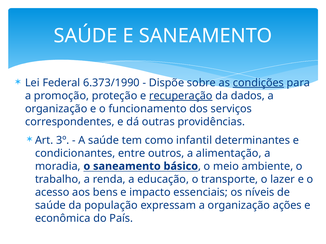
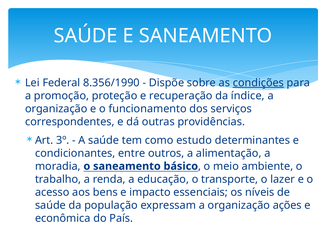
6.373/1990: 6.373/1990 -> 8.356/1990
recuperação underline: present -> none
dados: dados -> índice
infantil: infantil -> estudo
